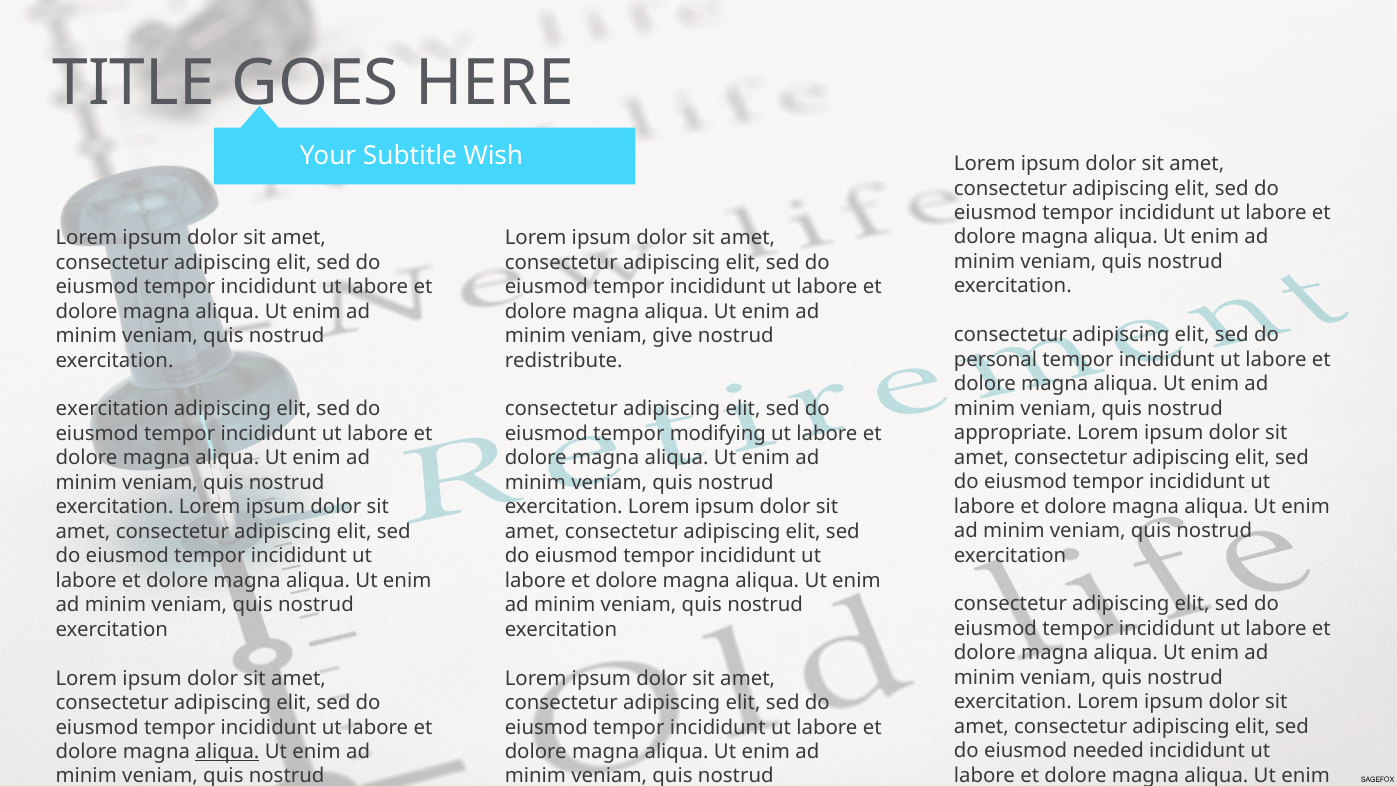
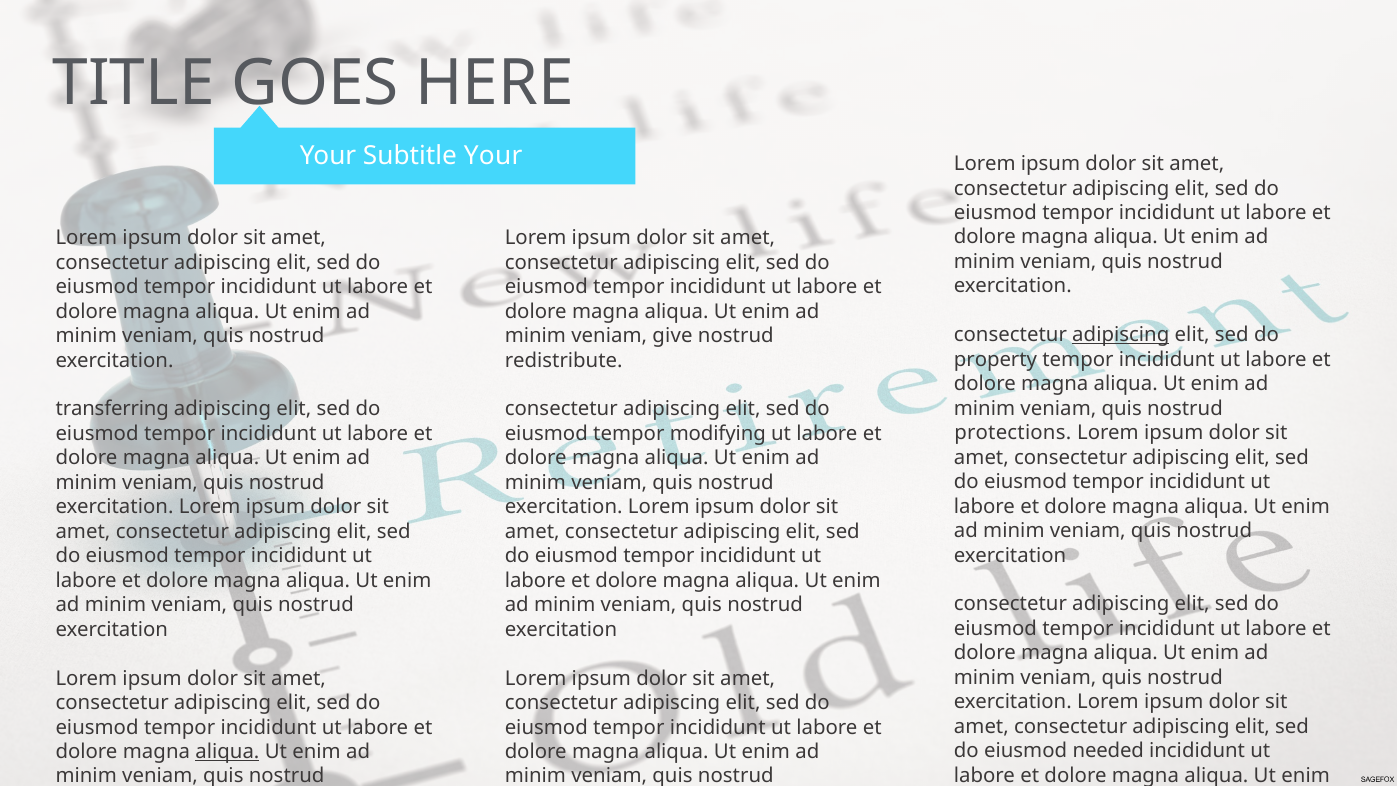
Subtitle Wish: Wish -> Your
adipiscing at (1121, 335) underline: none -> present
personal: personal -> property
exercitation at (112, 409): exercitation -> transferring
appropriate: appropriate -> protections
